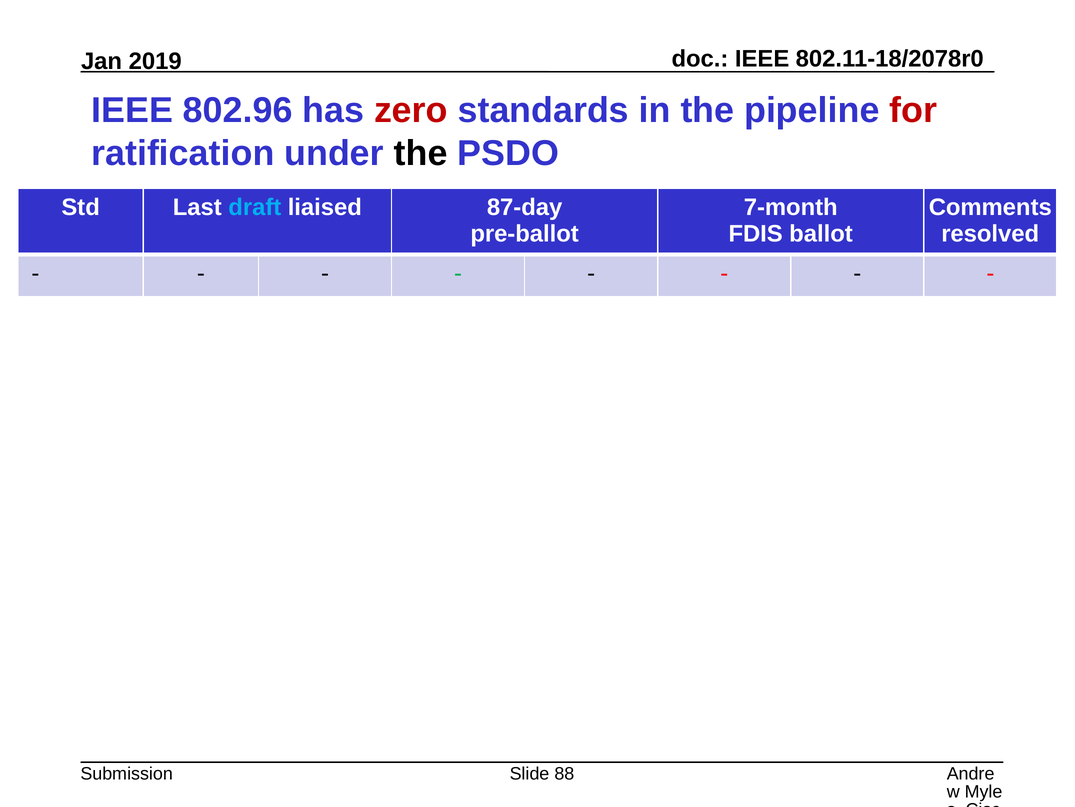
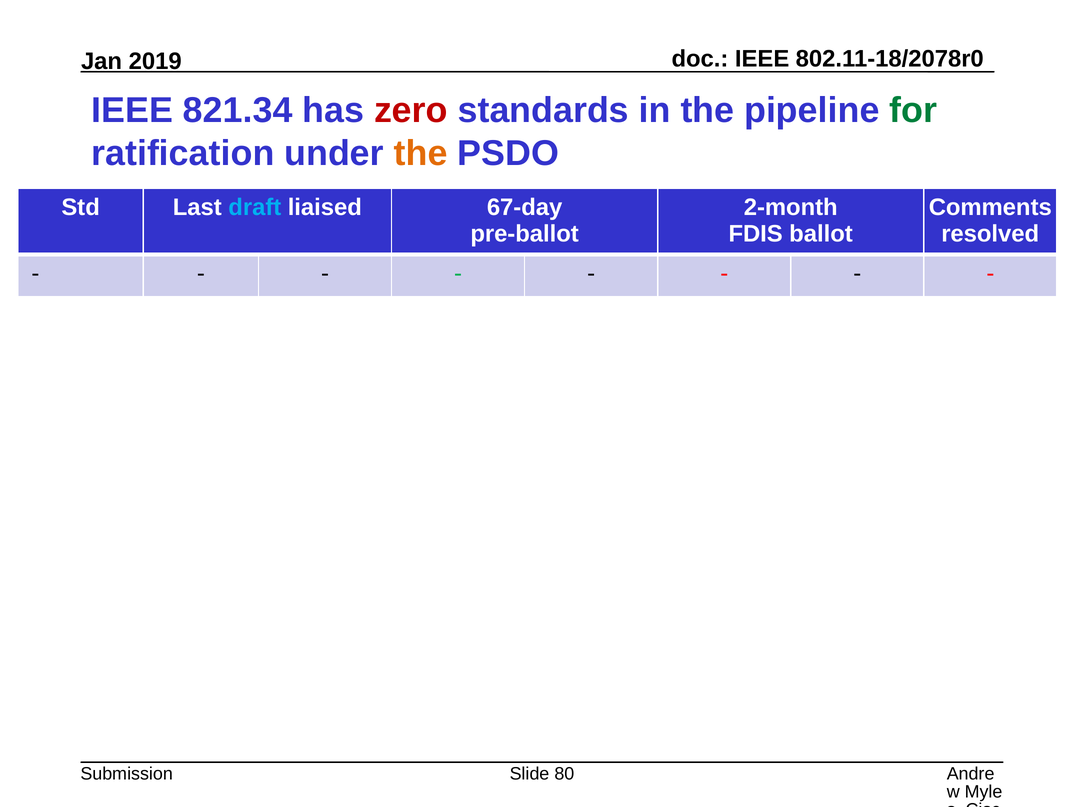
802.96: 802.96 -> 821.34
for colour: red -> green
the at (421, 153) colour: black -> orange
87-day: 87-day -> 67-day
7-month: 7-month -> 2-month
88: 88 -> 80
